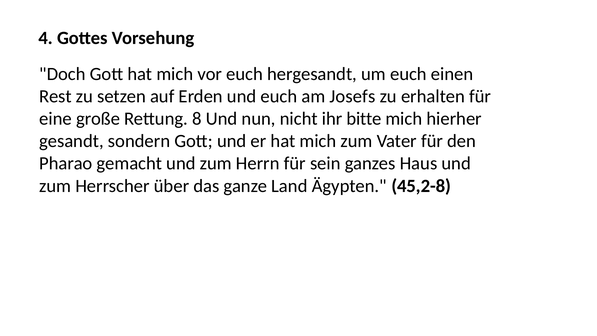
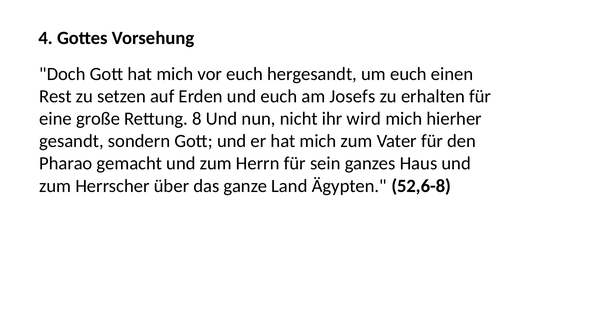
bitte: bitte -> wird
45,2-8: 45,2-8 -> 52,6-8
